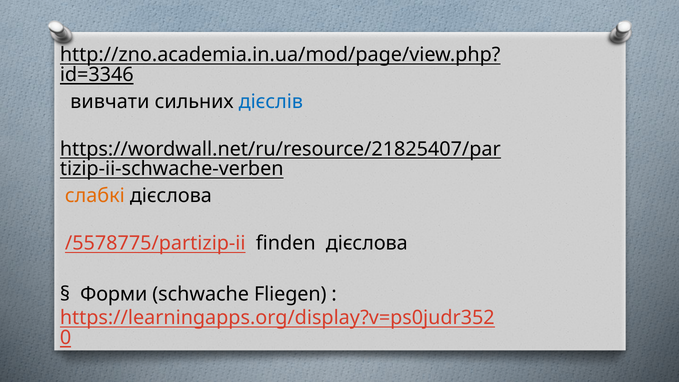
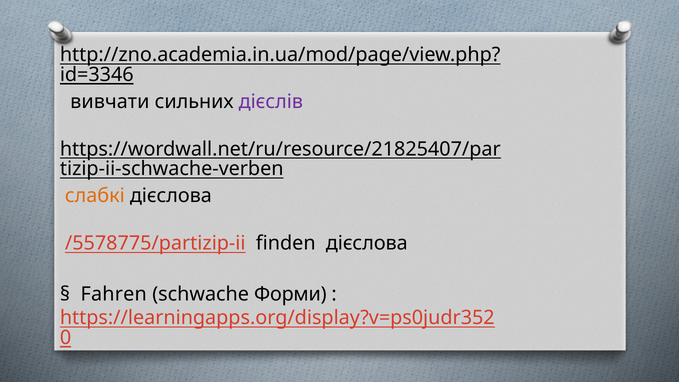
дієслів colour: blue -> purple
Форми: Форми -> Fahren
Fliegen: Fliegen -> Форми
